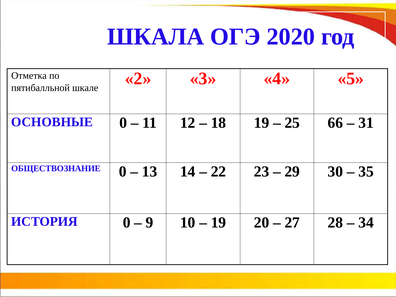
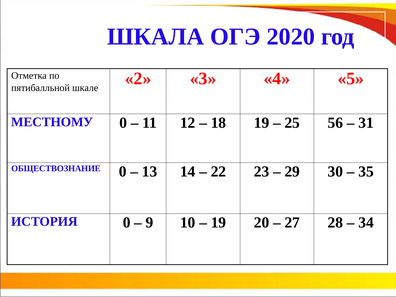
ОСНОВНЫЕ: ОСНОВНЫЕ -> МЕСТНОМУ
66: 66 -> 56
